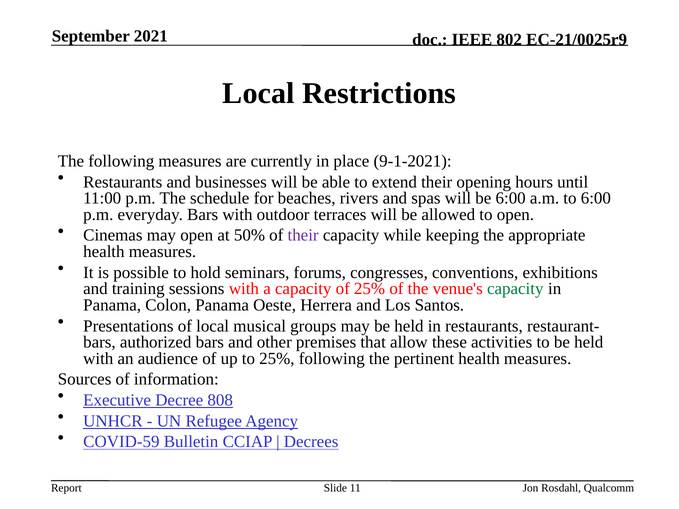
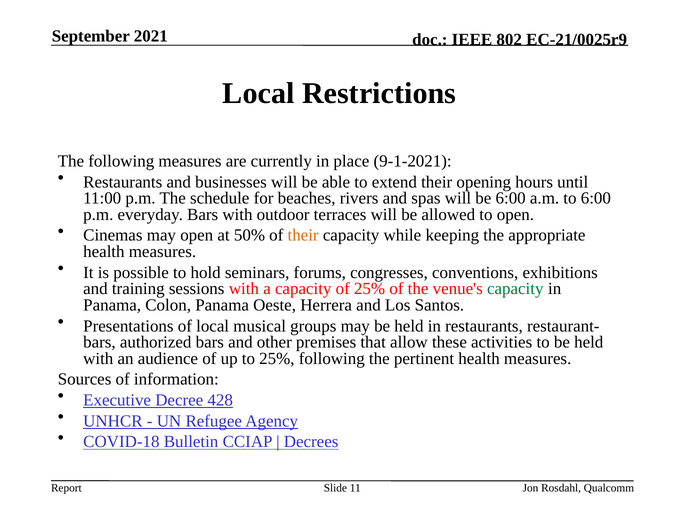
their at (303, 235) colour: purple -> orange
808: 808 -> 428
COVID-59: COVID-59 -> COVID-18
